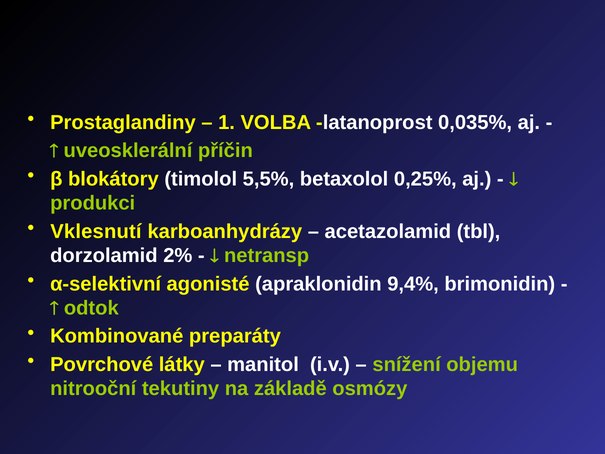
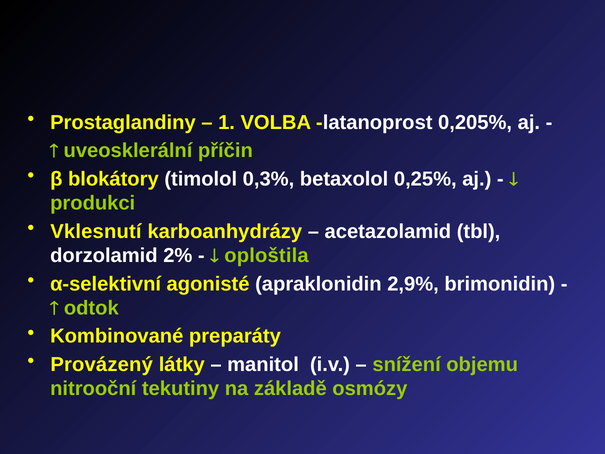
0,035%: 0,035% -> 0,205%
5,5%: 5,5% -> 0,3%
netransp: netransp -> oploštila
9,4%: 9,4% -> 2,9%
Povrchové: Povrchové -> Provázený
